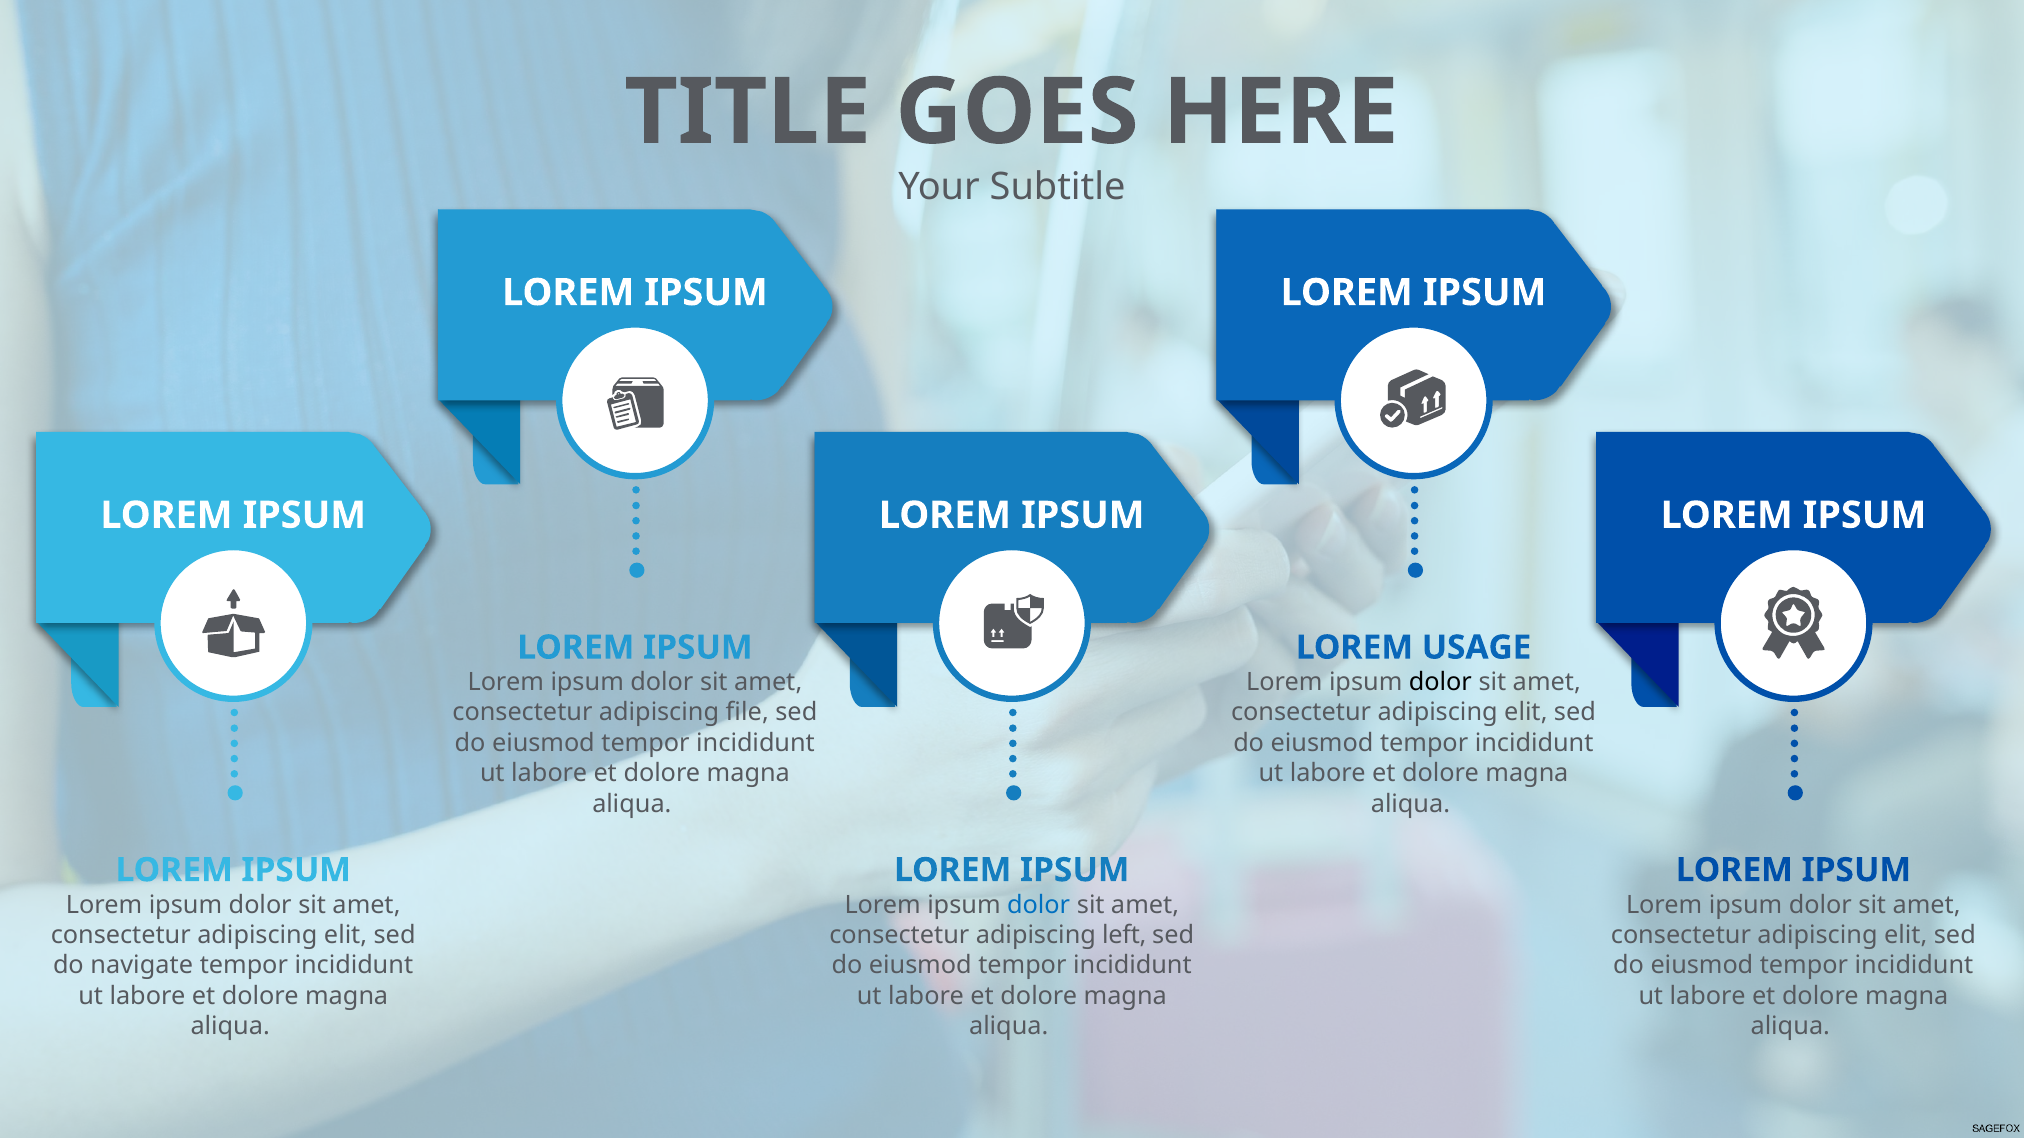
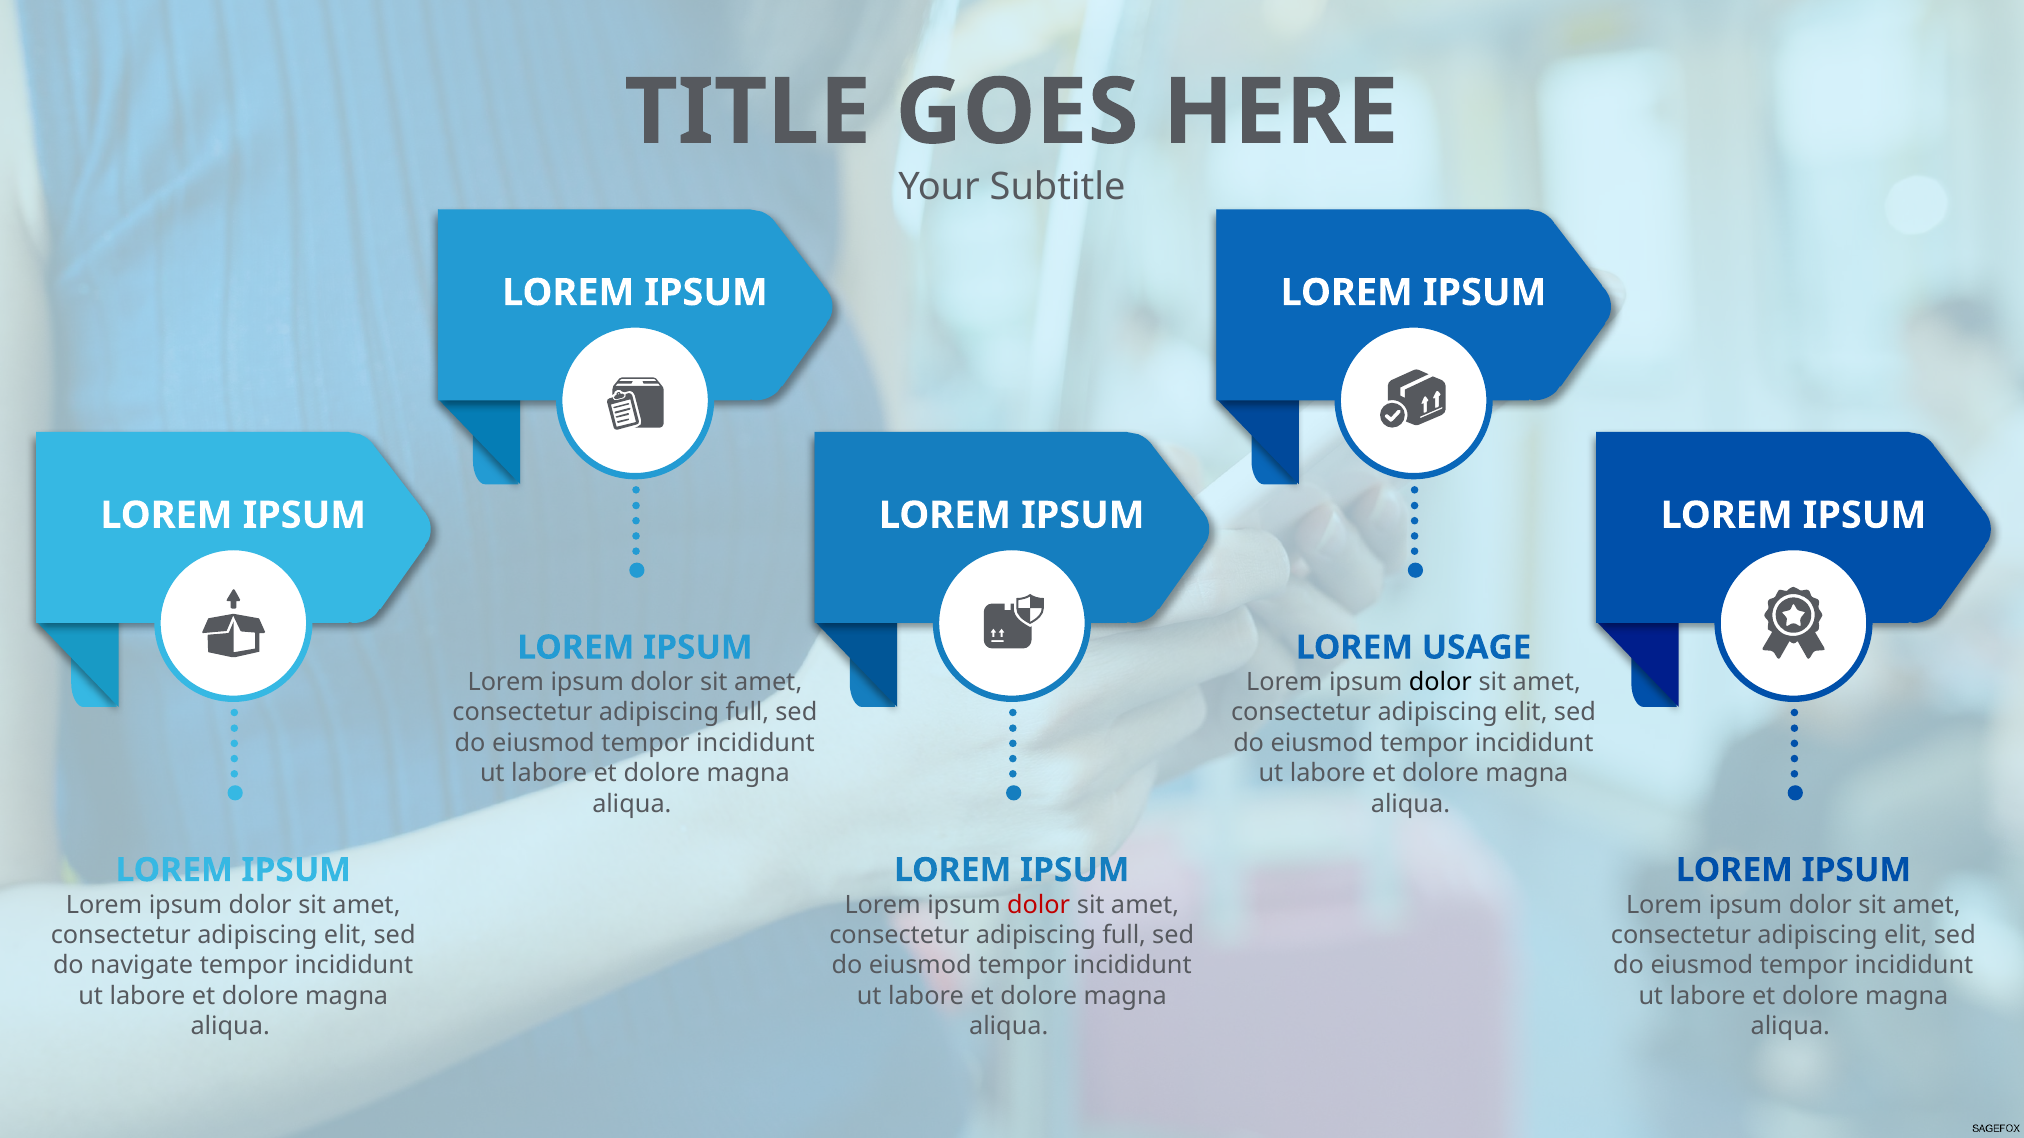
file at (747, 713): file -> full
dolor at (1039, 905) colour: blue -> red
left at (1124, 936): left -> full
